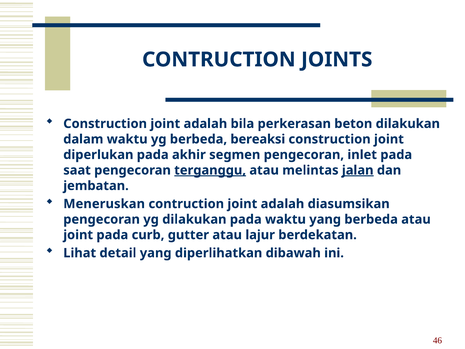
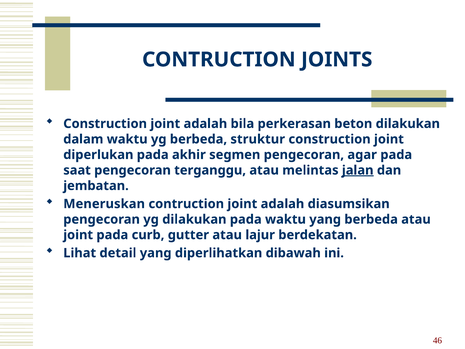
bereaksi: bereaksi -> struktur
inlet: inlet -> agar
terganggu underline: present -> none
